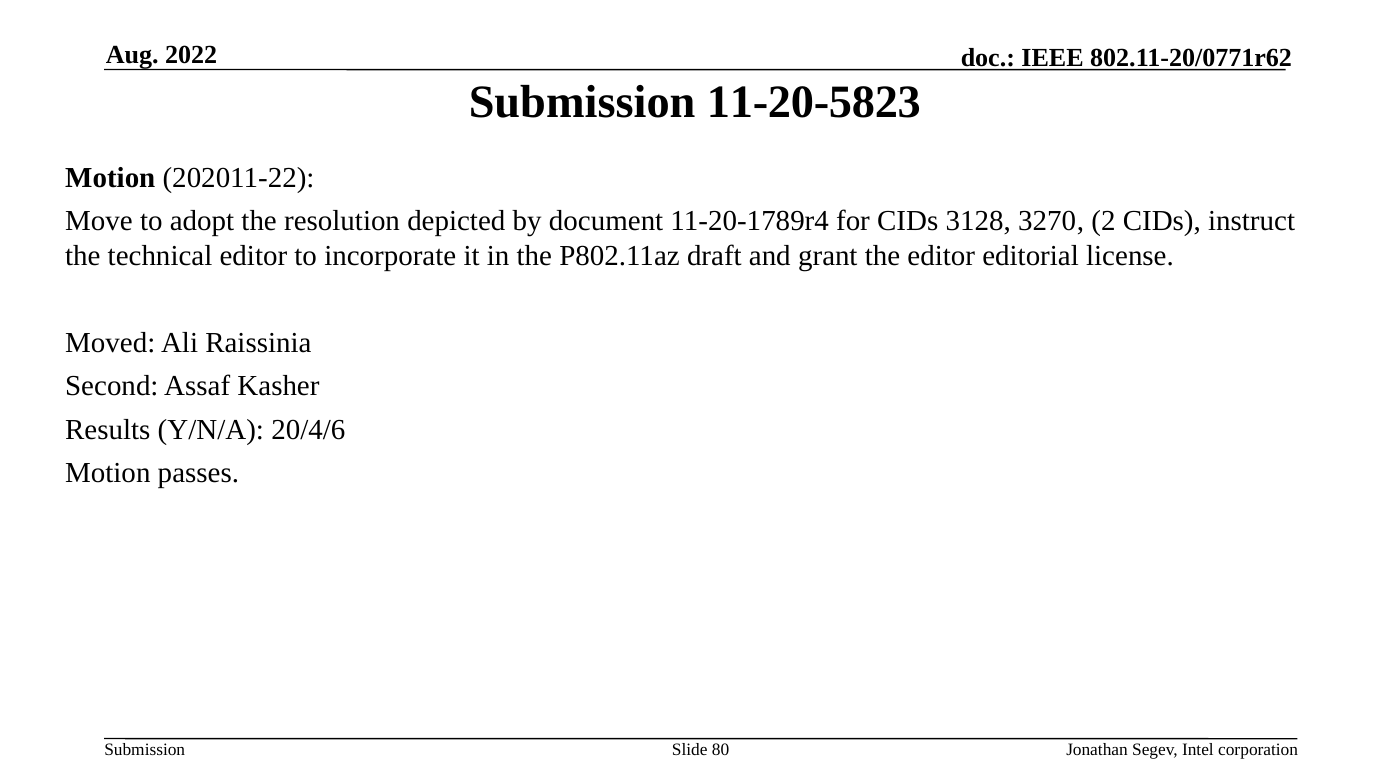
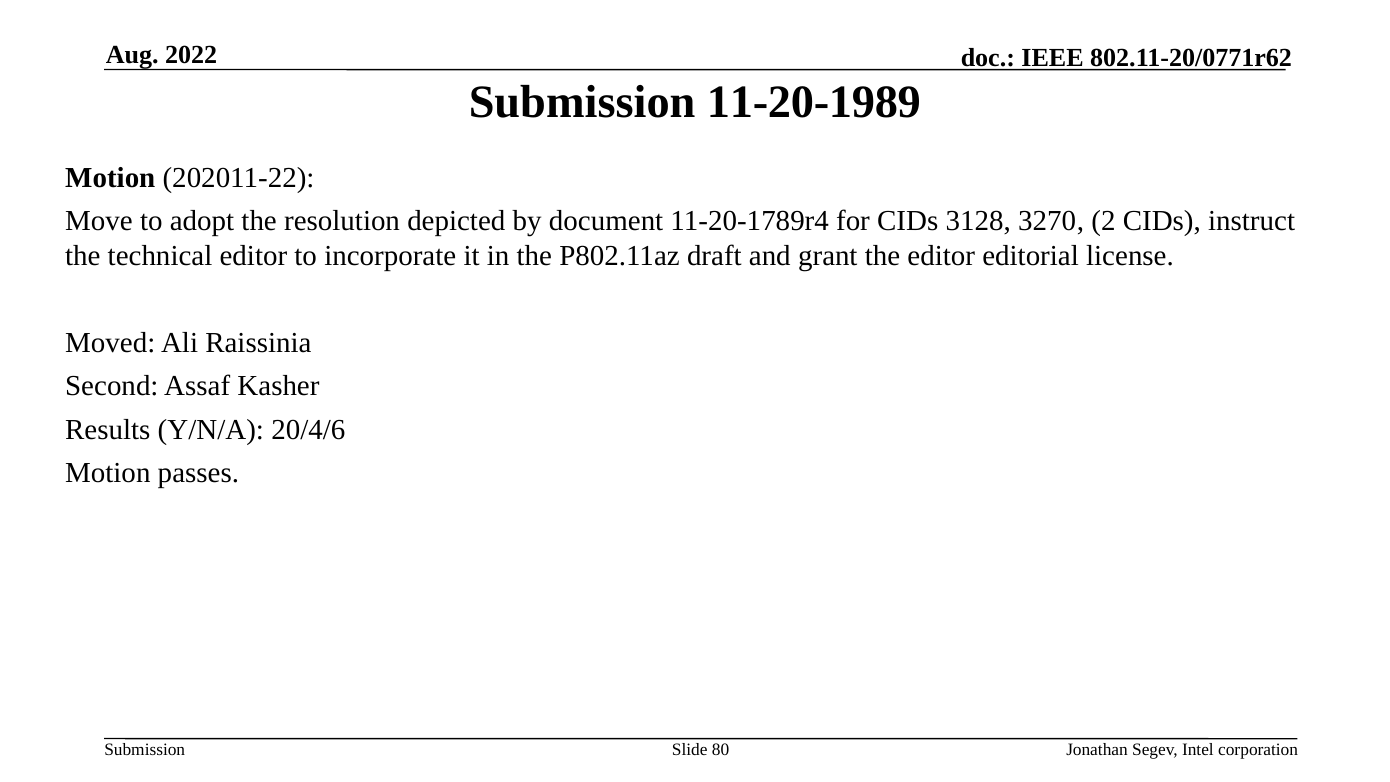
11-20-5823: 11-20-5823 -> 11-20-1989
